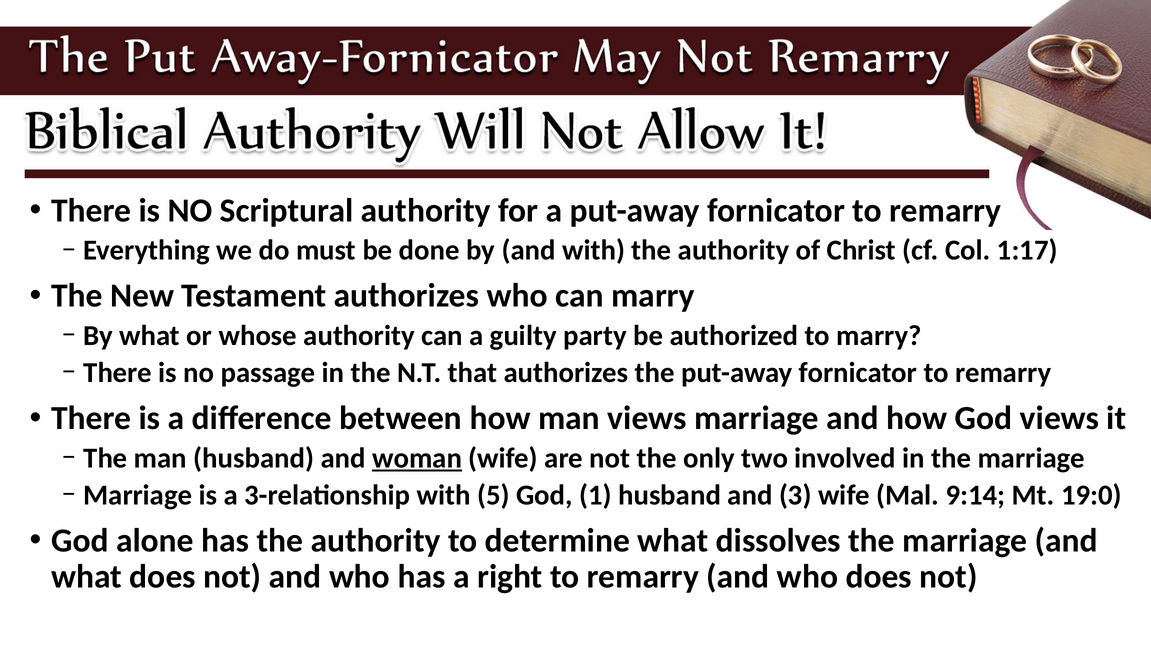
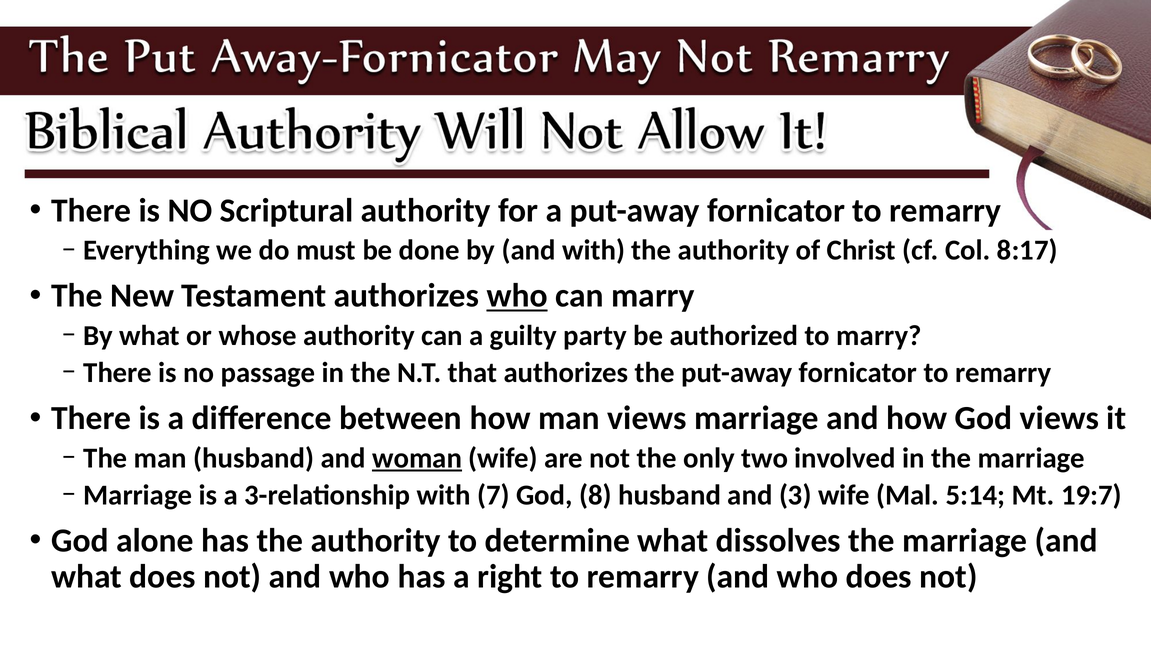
1:17: 1:17 -> 8:17
who at (517, 296) underline: none -> present
5: 5 -> 7
1: 1 -> 8
9:14: 9:14 -> 5:14
19:0: 19:0 -> 19:7
